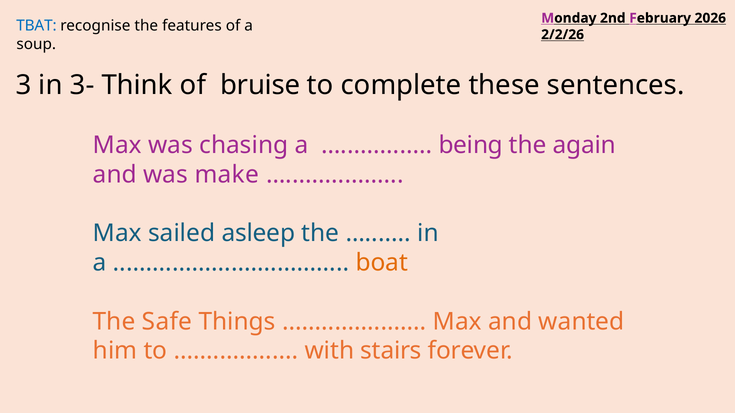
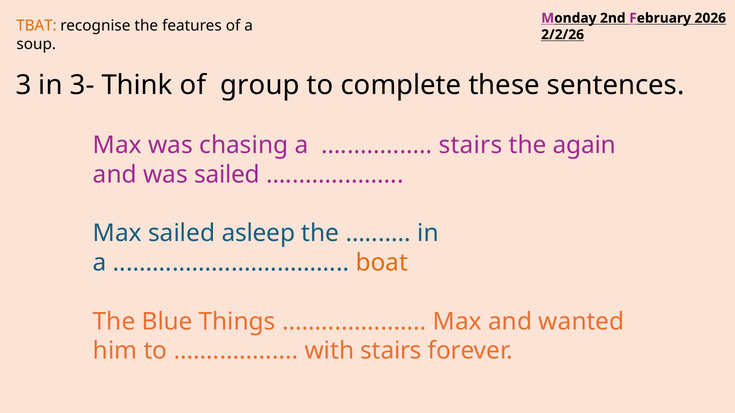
TBAT colour: blue -> orange
bruise: bruise -> group
being at (471, 145): being -> stairs
was make: make -> sailed
Safe: Safe -> Blue
